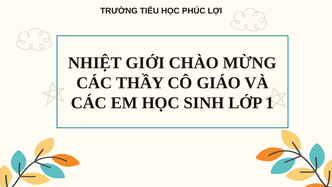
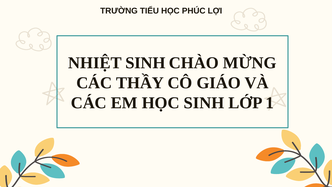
NHIỆT GIỚI: GIỚI -> SINH
